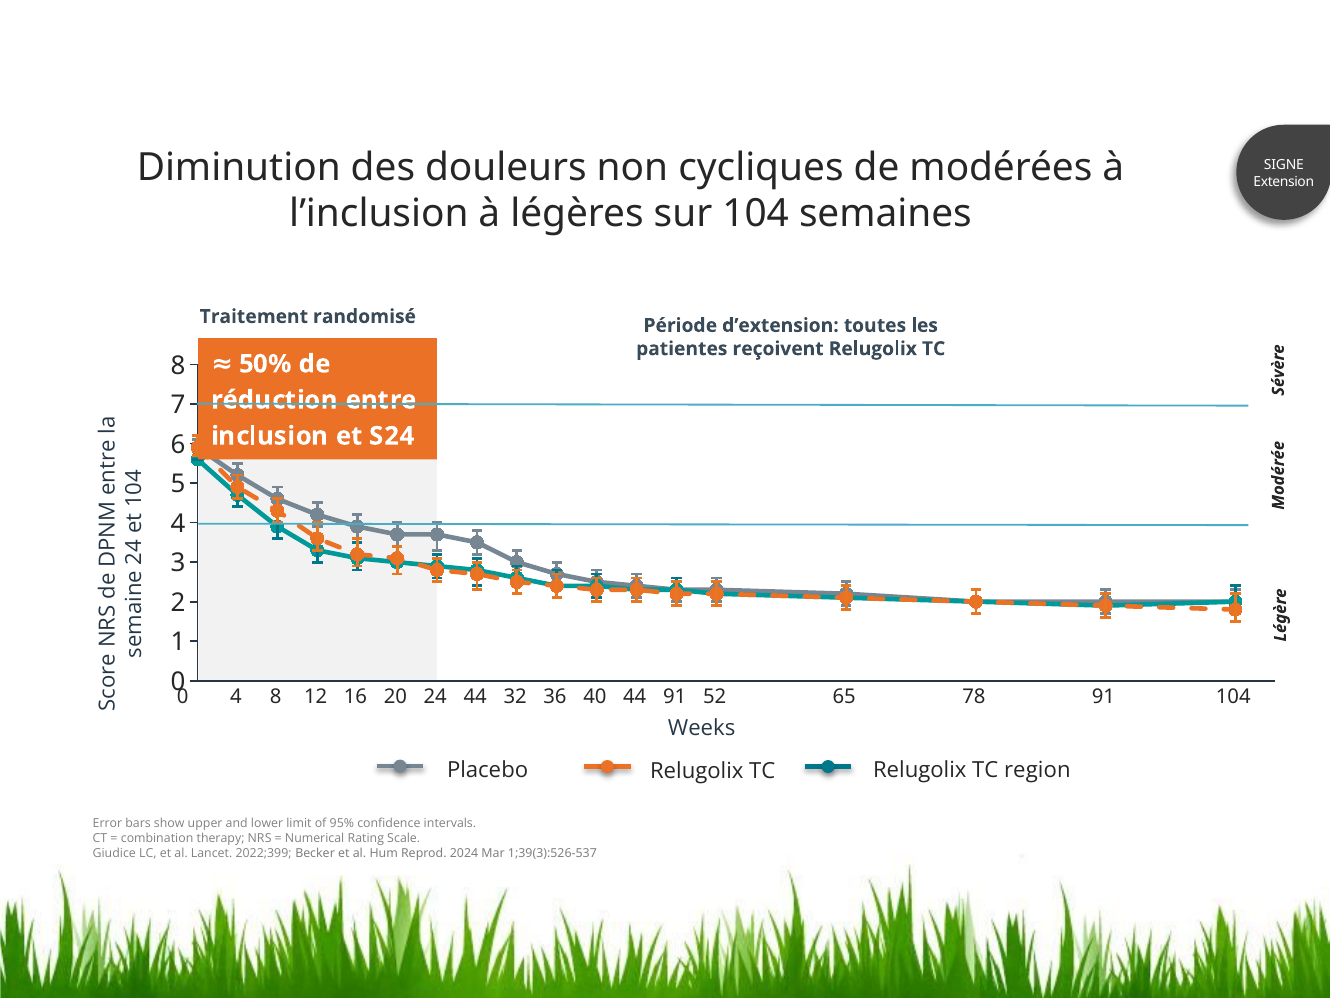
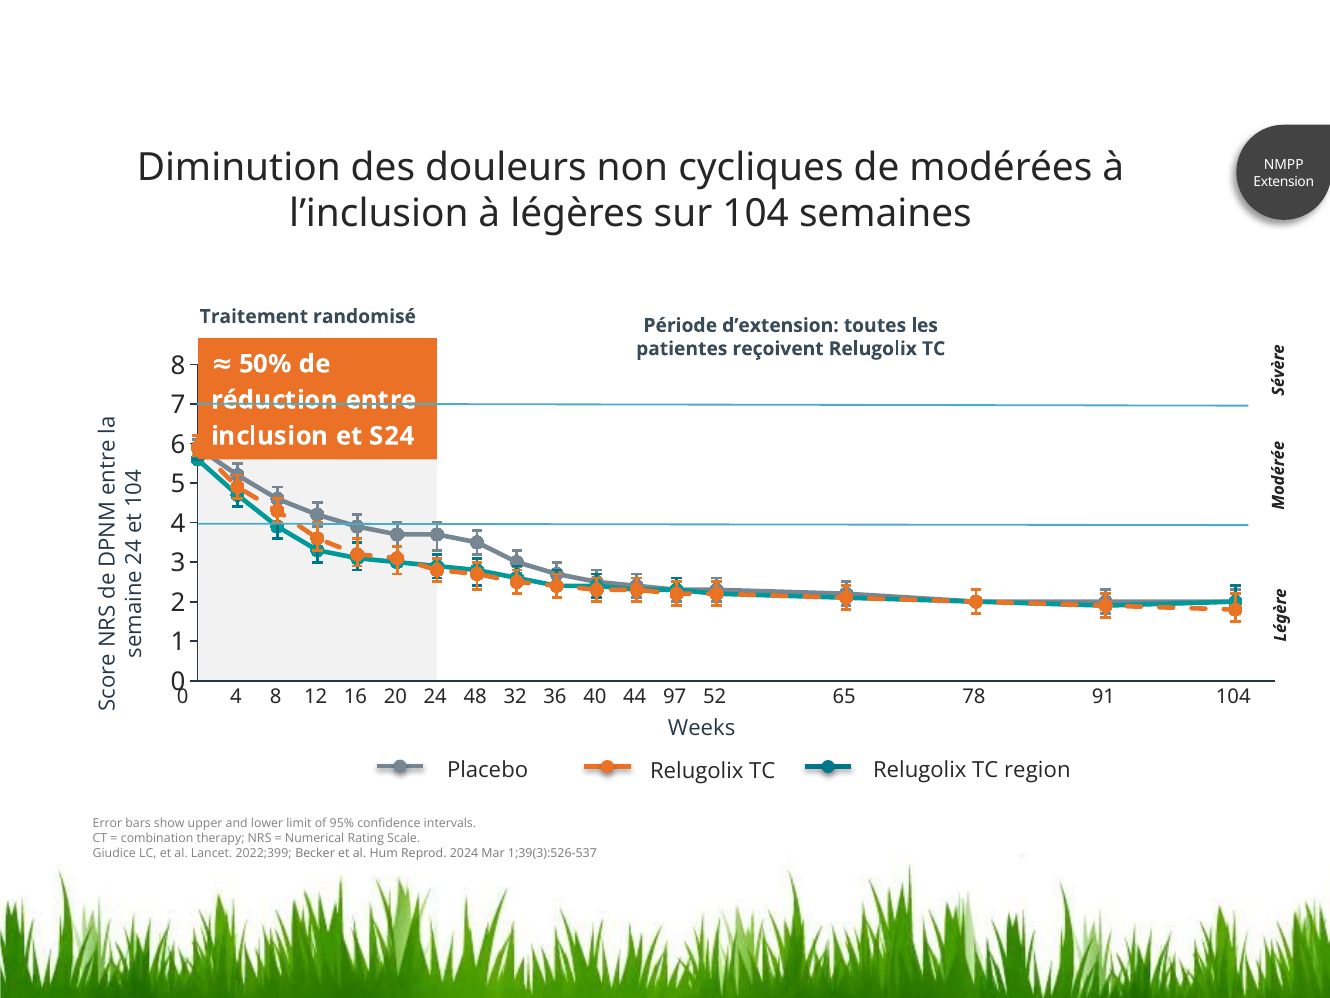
SIGNE: SIGNE -> NMPP
24 44: 44 -> 48
44 91: 91 -> 97
